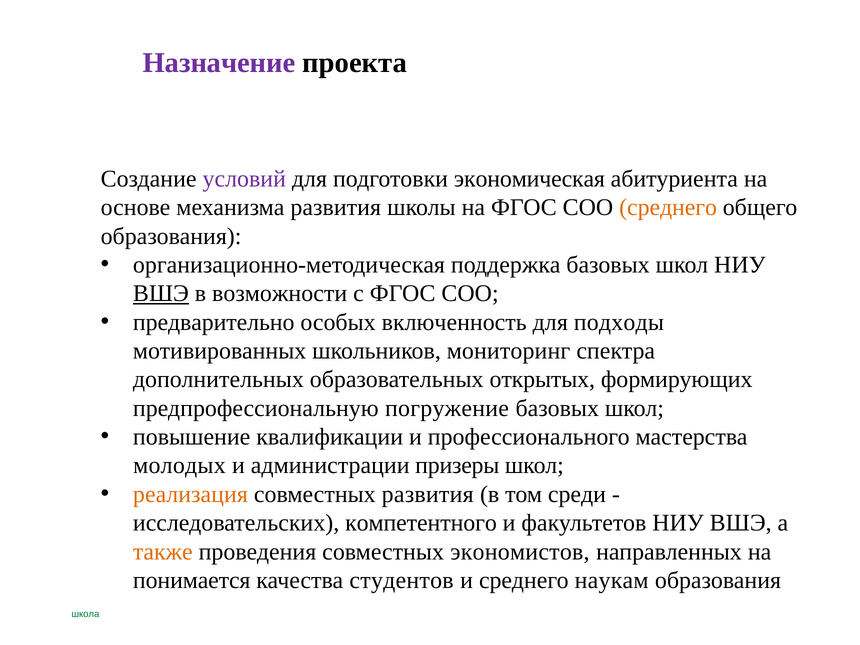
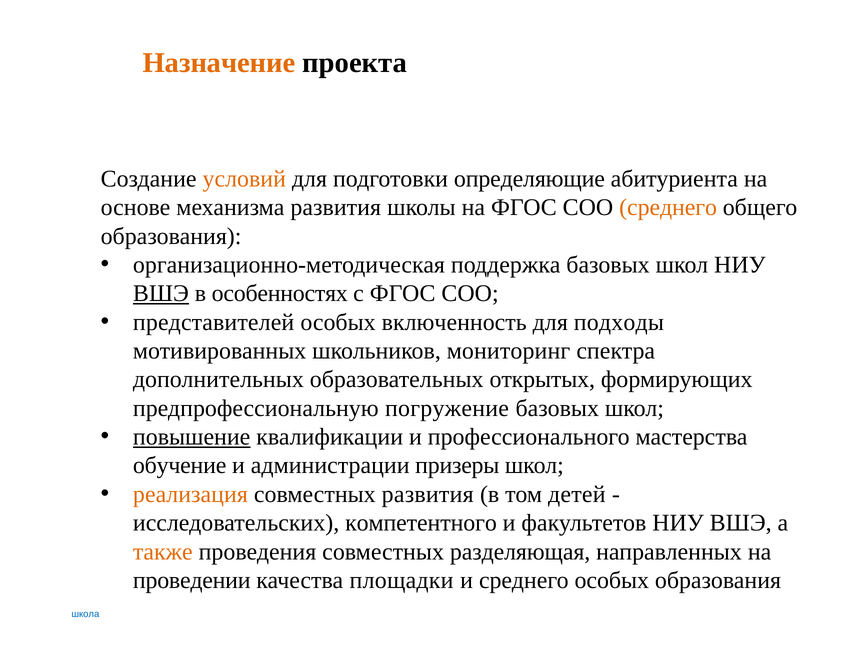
Назначение colour: purple -> orange
условий colour: purple -> orange
экономическая: экономическая -> определяющие
возможности: возможности -> особенностях
предварительно: предварительно -> представителей
повышение underline: none -> present
молодых: молодых -> обучение
среди: среди -> детей
экономистов: экономистов -> разделяющая
понимается: понимается -> проведении
студентов: студентов -> площадки
среднего наукам: наукам -> особых
школа colour: green -> blue
